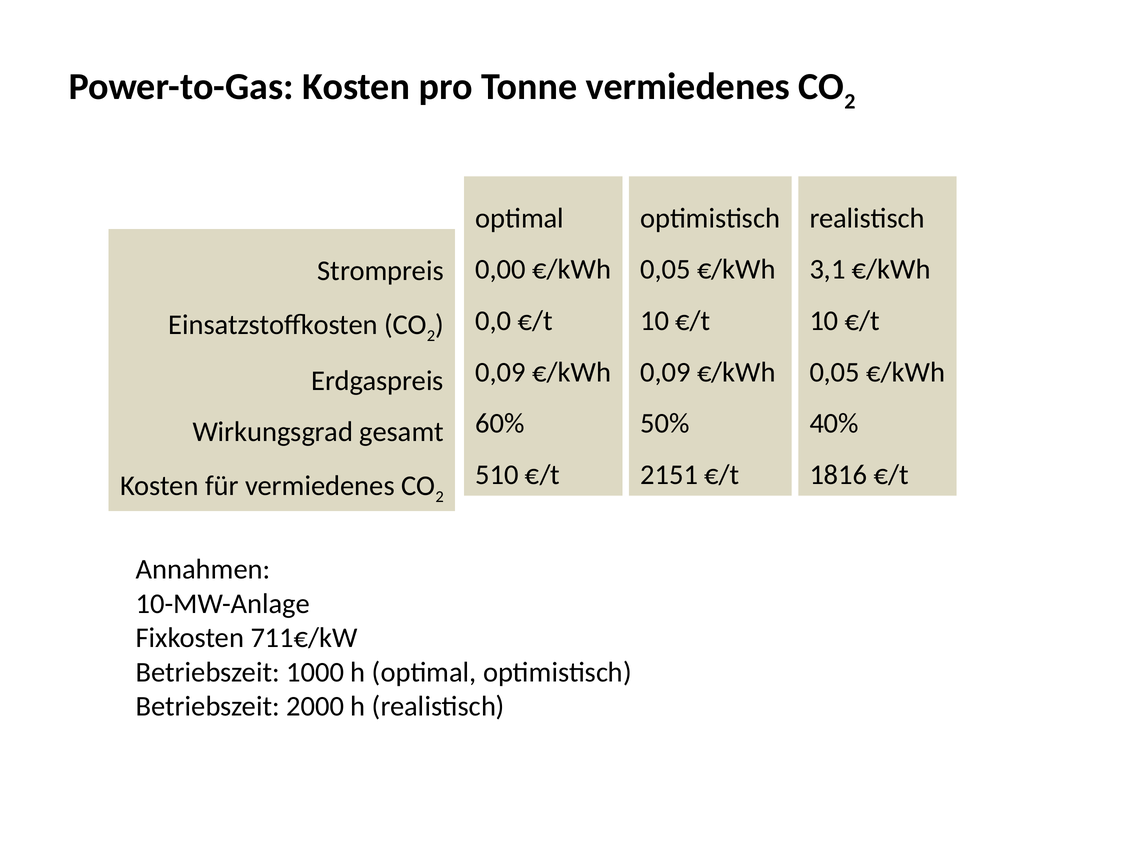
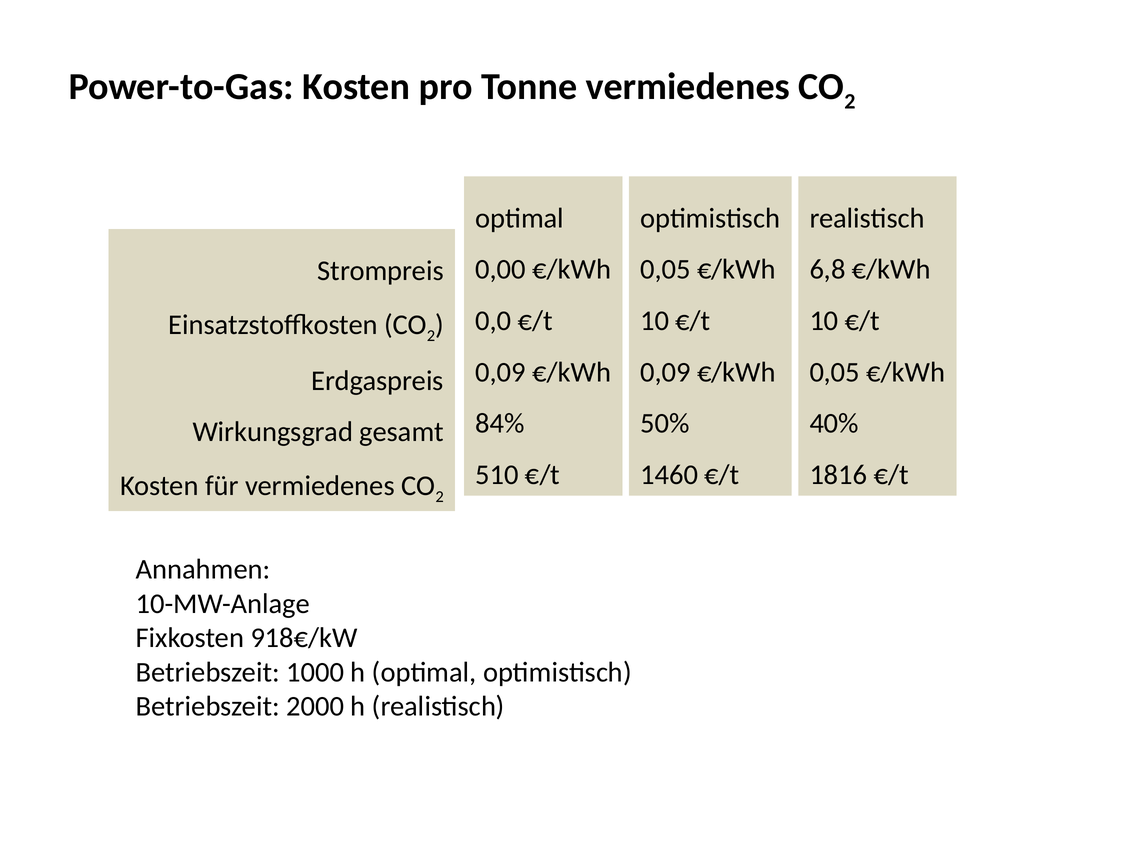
3,1: 3,1 -> 6,8
60%: 60% -> 84%
2151: 2151 -> 1460
711€/kW: 711€/kW -> 918€/kW
